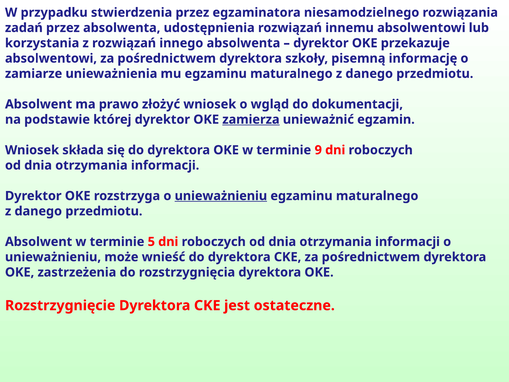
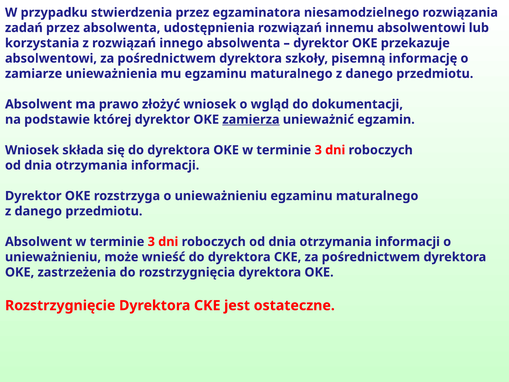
OKE w terminie 9: 9 -> 3
unieważnieniu at (221, 196) underline: present -> none
Absolwent w terminie 5: 5 -> 3
